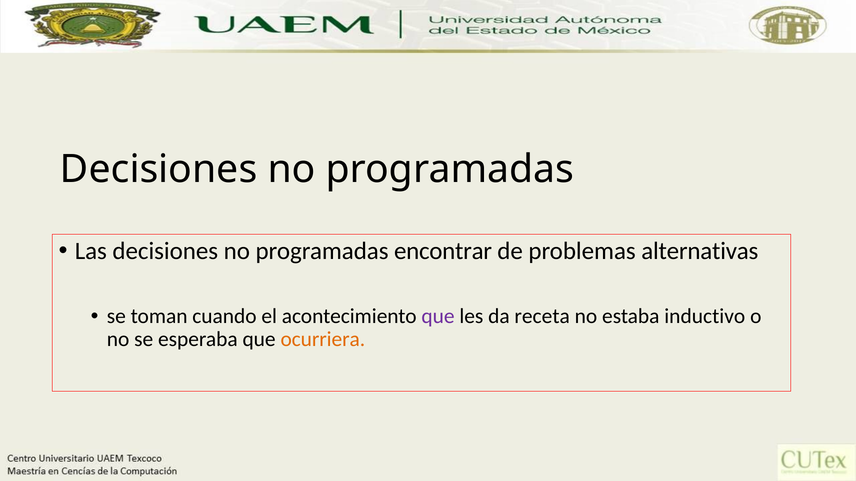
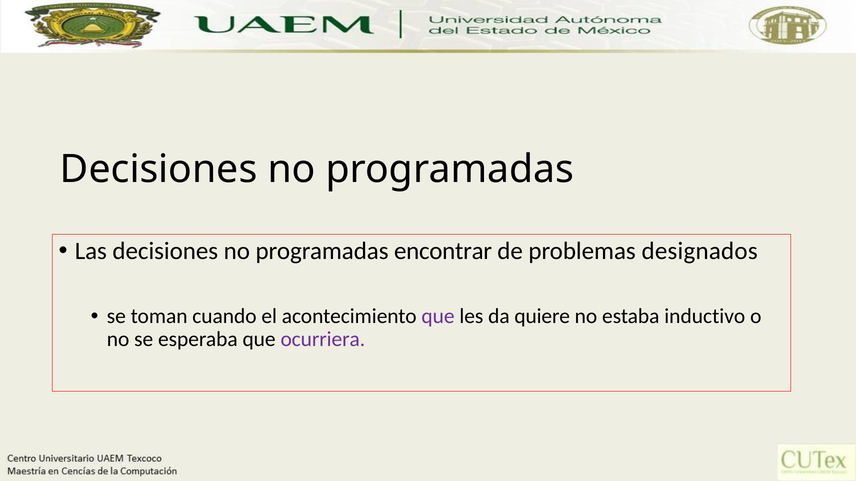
alternativas: alternativas -> designados
receta: receta -> quiere
ocurriera colour: orange -> purple
